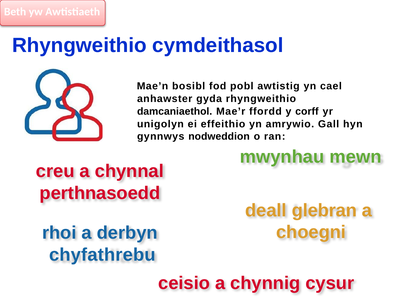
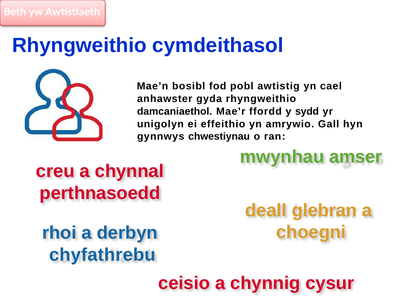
corff: corff -> sydd
nodweddion: nodweddion -> chwestiynau
mewn: mewn -> amser
